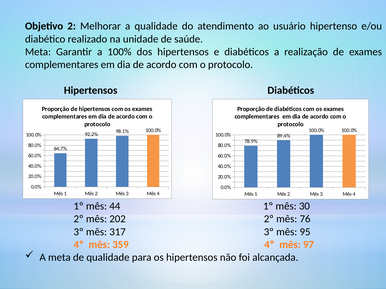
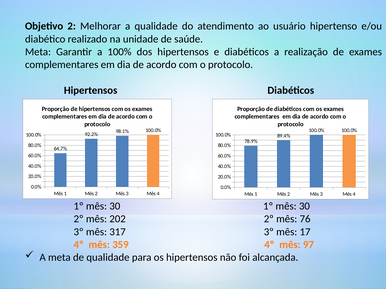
44 at (115, 206): 44 -> 30
95: 95 -> 17
